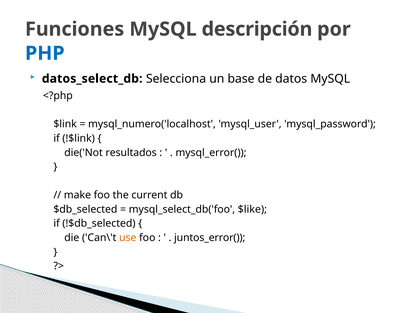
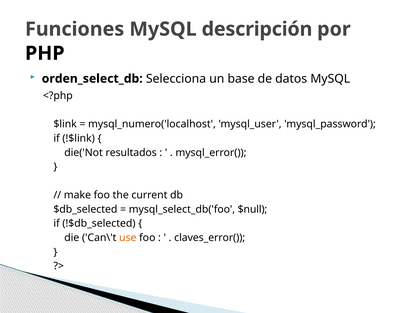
PHP colour: blue -> black
datos_select_db: datos_select_db -> orden_select_db
$like: $like -> $null
juntos_error(: juntos_error( -> claves_error(
